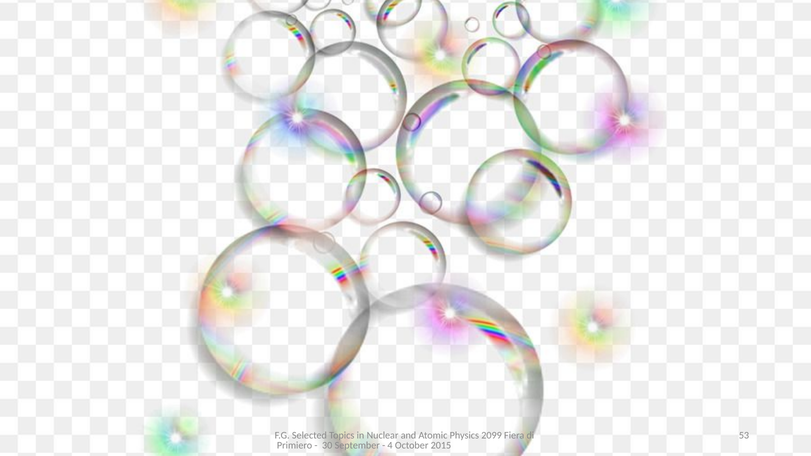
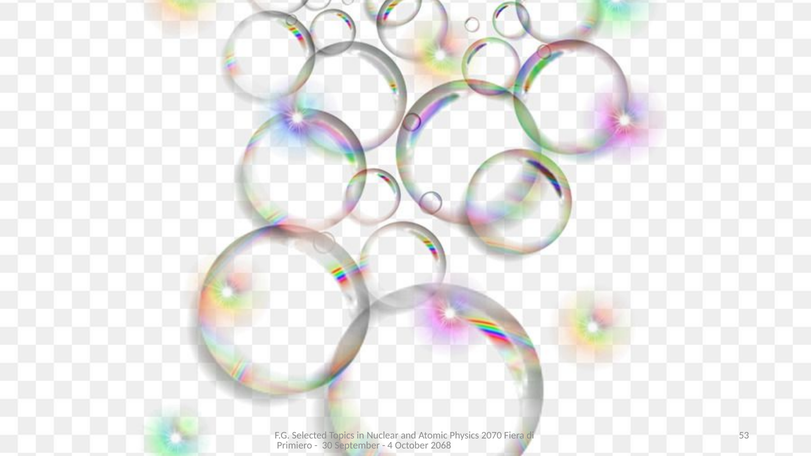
2099: 2099 -> 2070
2015: 2015 -> 2068
